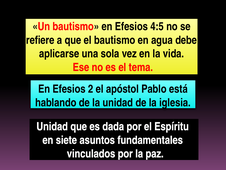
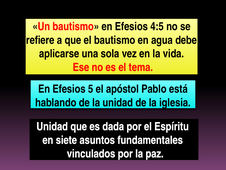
2: 2 -> 5
